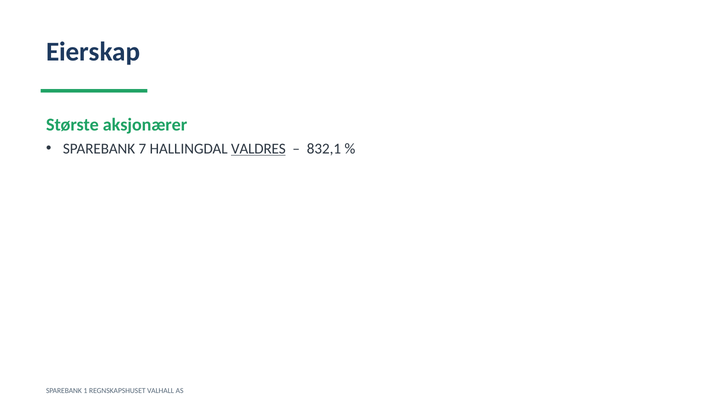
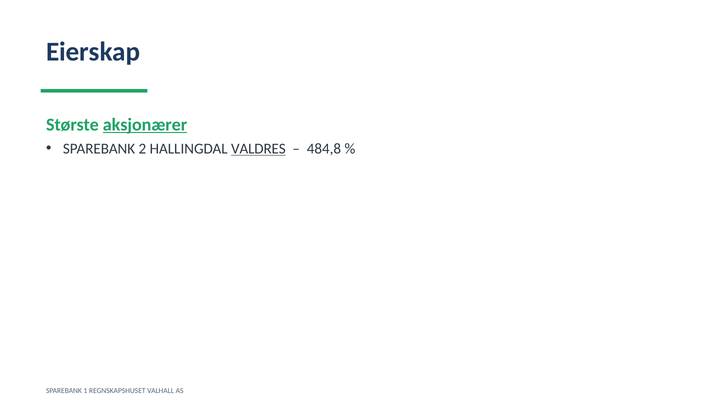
aksjonærer underline: none -> present
7: 7 -> 2
832,1: 832,1 -> 484,8
